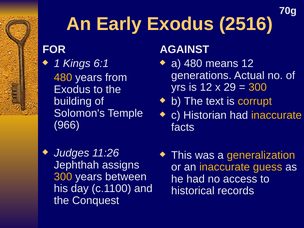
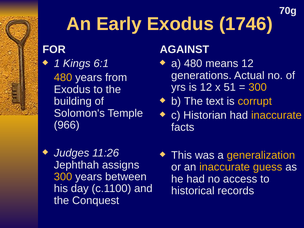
2516: 2516 -> 1746
29: 29 -> 51
